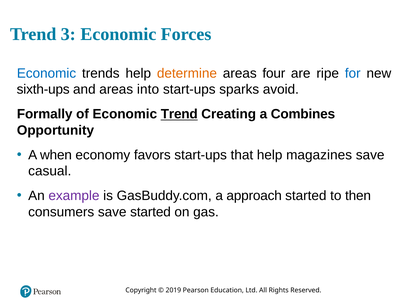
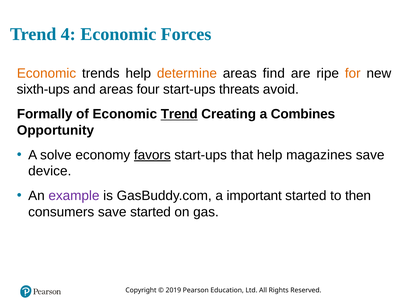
3: 3 -> 4
Economic at (47, 73) colour: blue -> orange
four: four -> find
for colour: blue -> orange
into: into -> four
sparks: sparks -> threats
when: when -> solve
favors underline: none -> present
casual: casual -> device
approach: approach -> important
